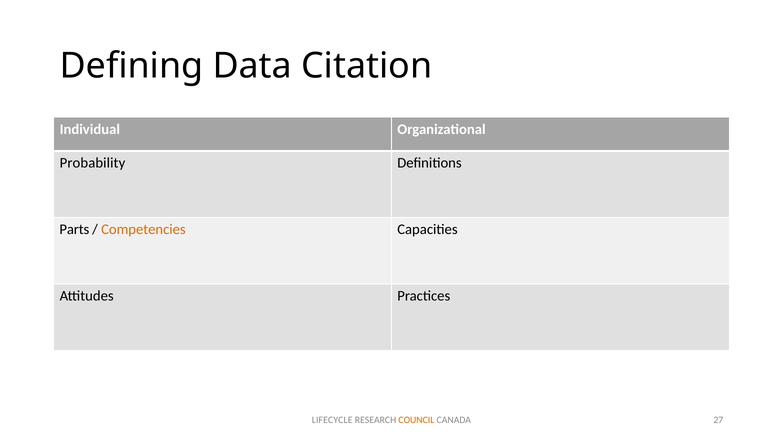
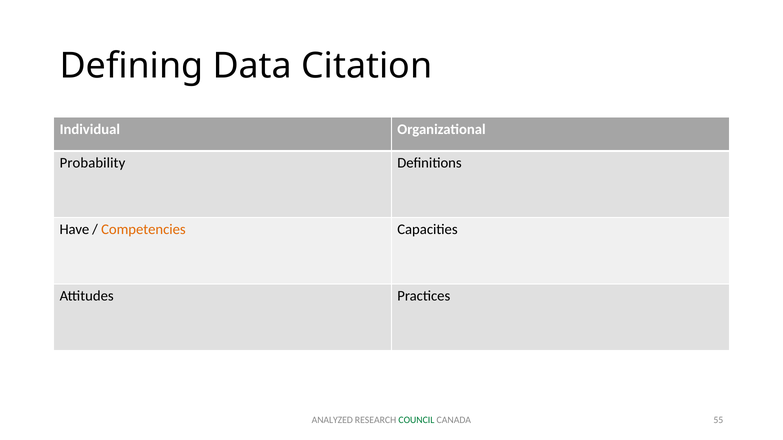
Parts: Parts -> Have
LIFECYCLE: LIFECYCLE -> ANALYZED
COUNCIL colour: orange -> green
27: 27 -> 55
